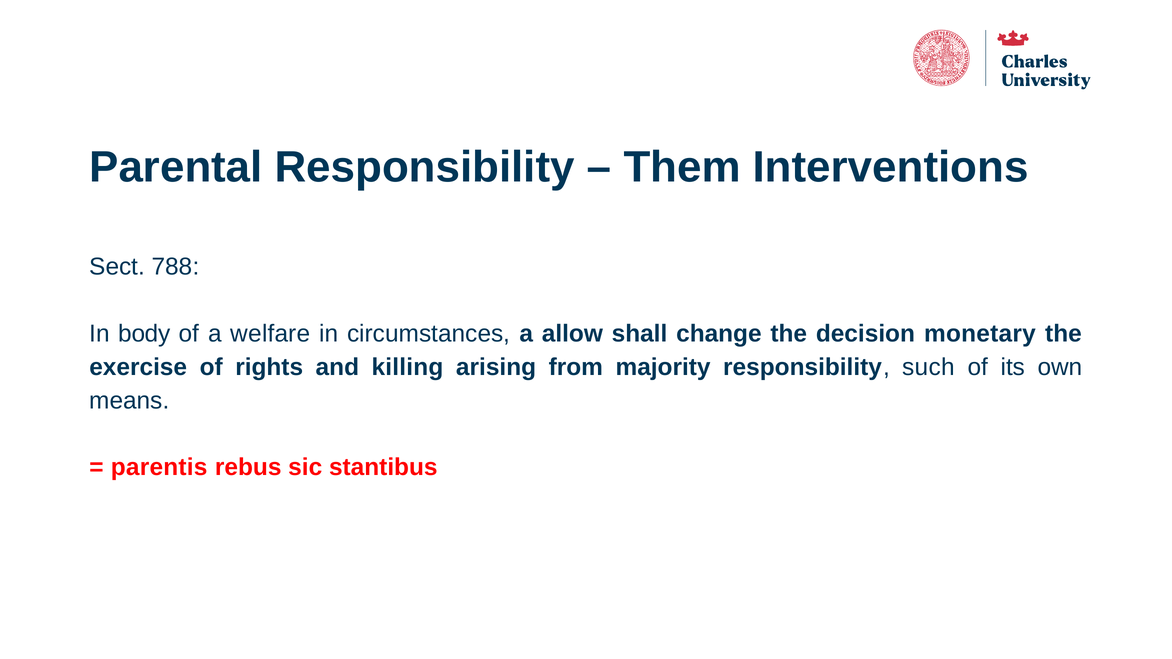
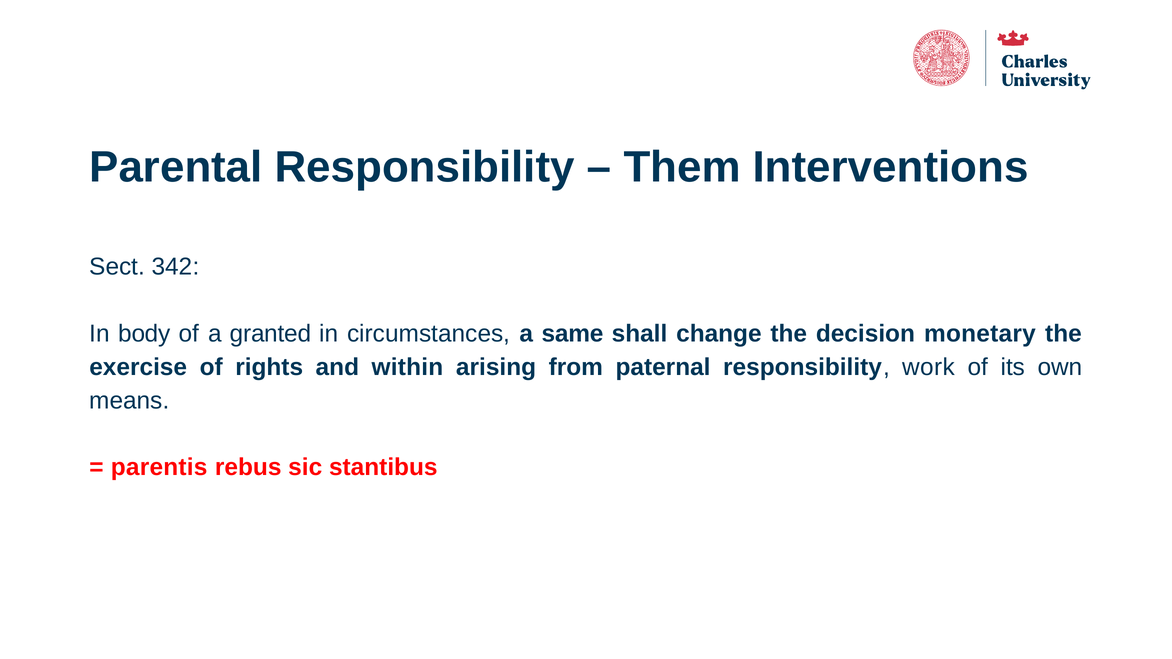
788: 788 -> 342
welfare: welfare -> granted
allow: allow -> same
killing: killing -> within
majority: majority -> paternal
such: such -> work
